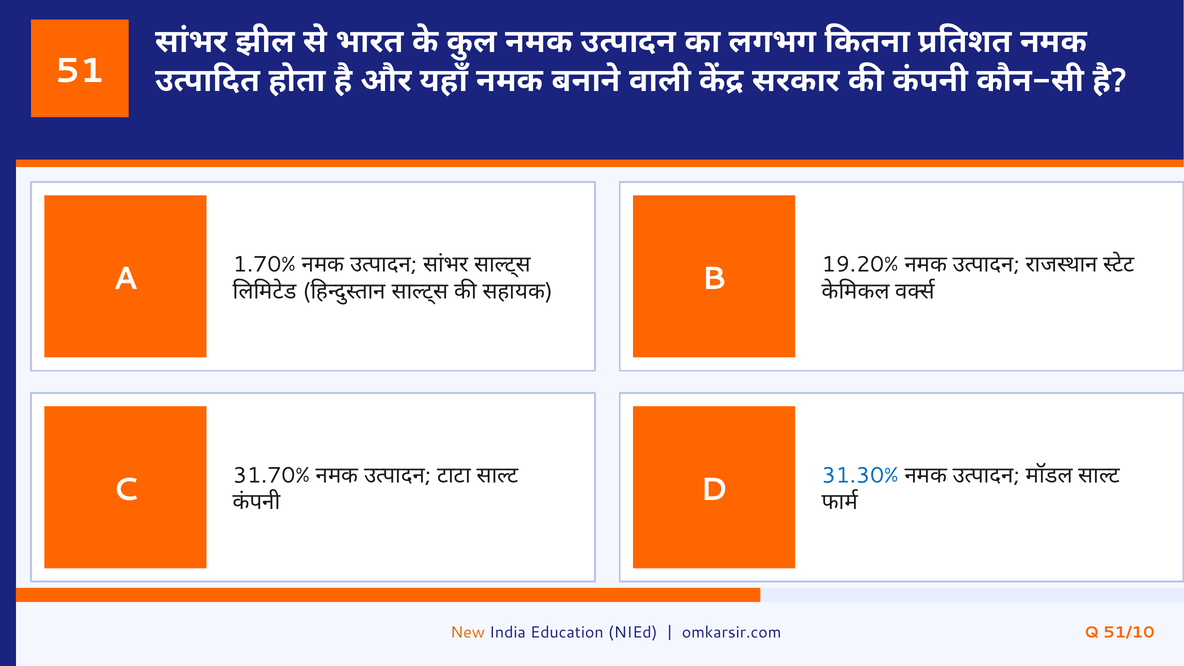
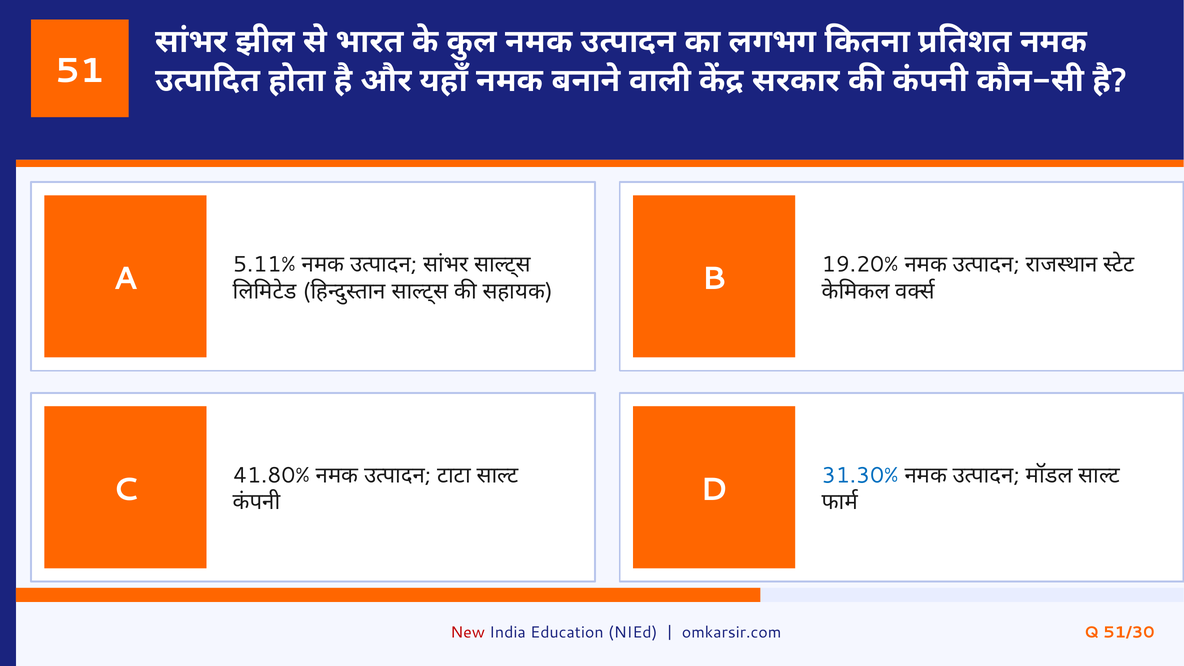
1.70%: 1.70% -> 5.11%
31.70%: 31.70% -> 41.80%
New colour: orange -> red
51/10: 51/10 -> 51/30
